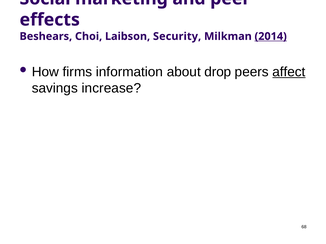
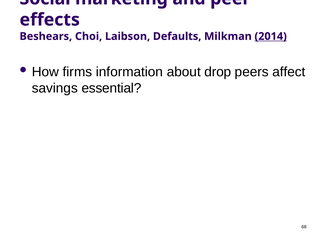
Security: Security -> Defaults
affect underline: present -> none
increase: increase -> essential
